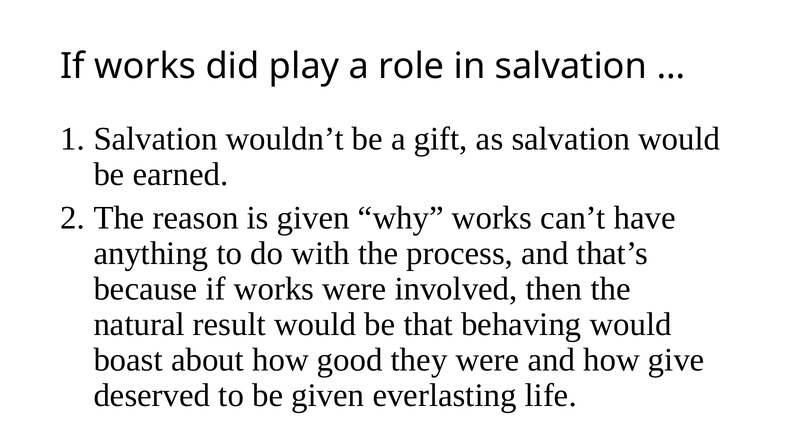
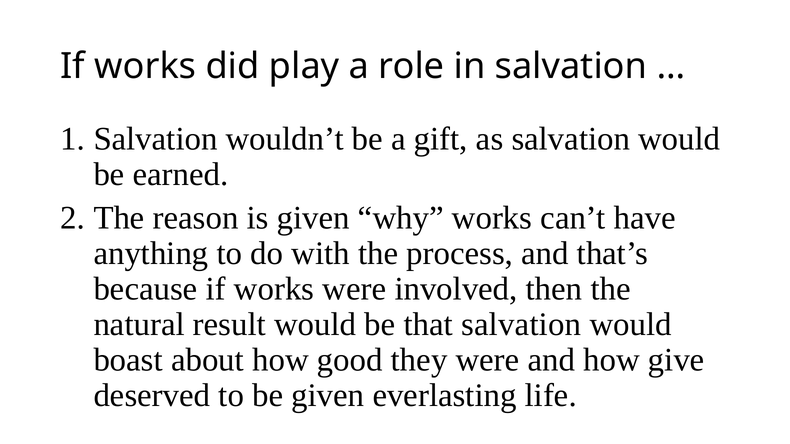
that behaving: behaving -> salvation
